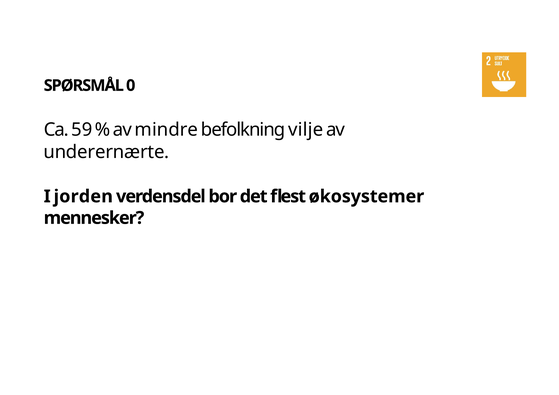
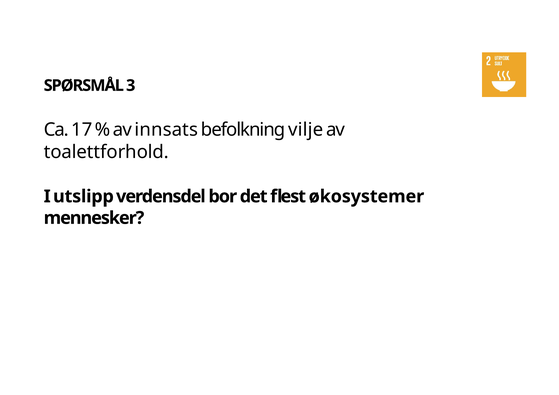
0: 0 -> 3
59: 59 -> 17
mindre: mindre -> innsats
underernærte: underernærte -> toalettforhold
jorden: jorden -> utslipp
